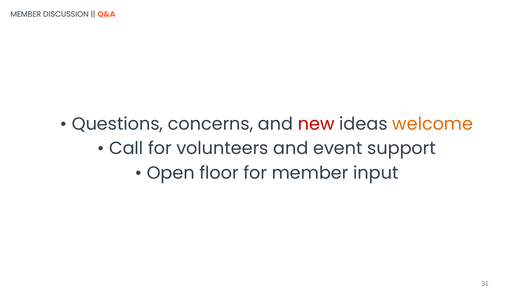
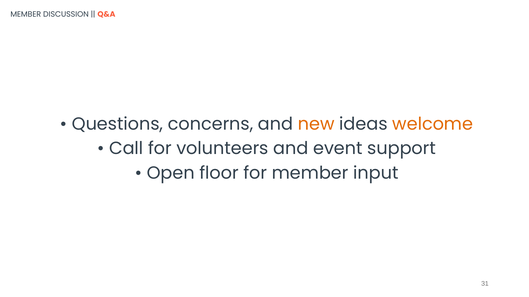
new colour: red -> orange
